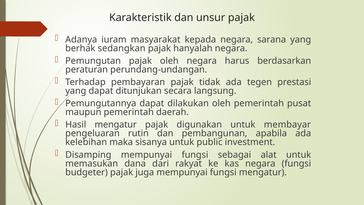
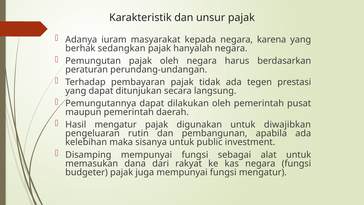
sarana: sarana -> karena
membayar: membayar -> diwajibkan
